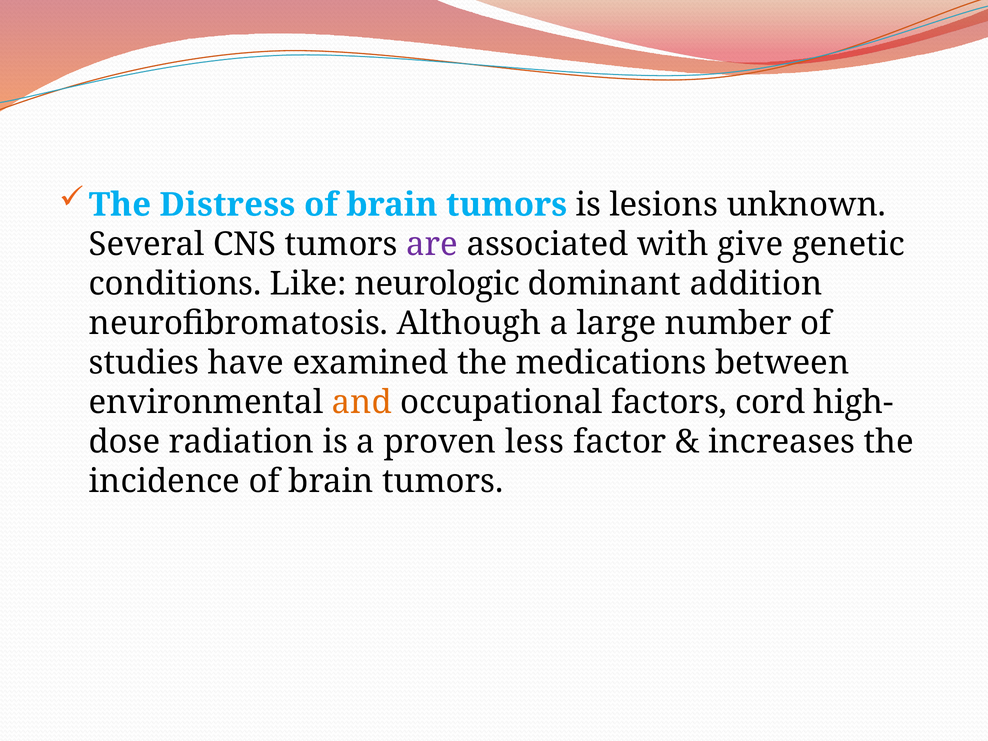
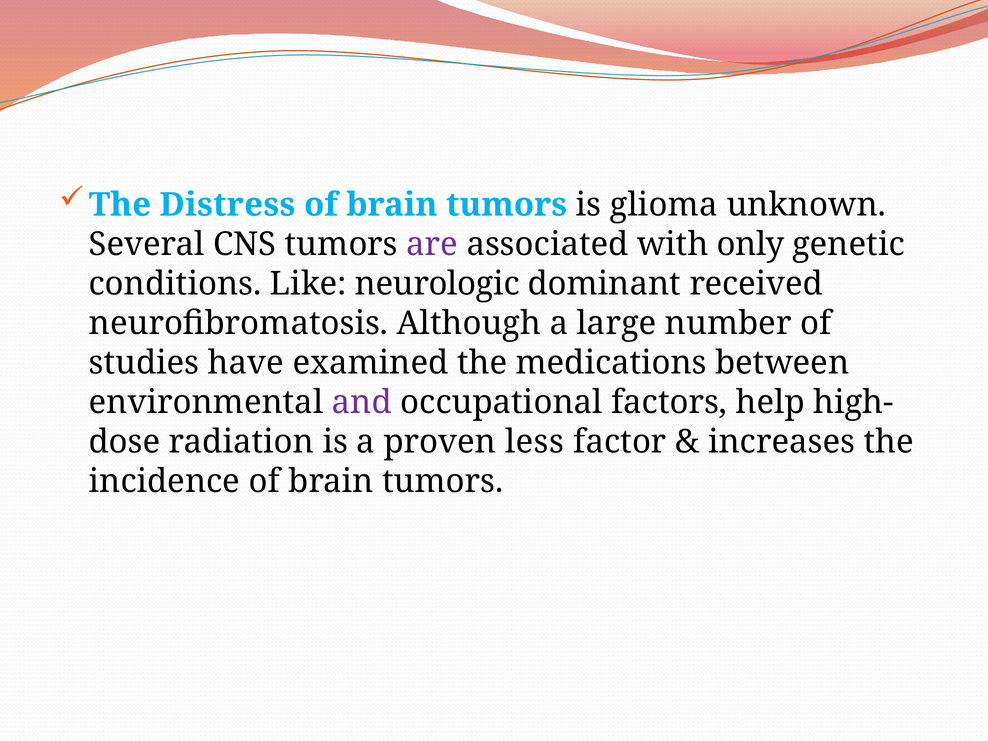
lesions: lesions -> glioma
give: give -> only
addition: addition -> received
and colour: orange -> purple
cord: cord -> help
